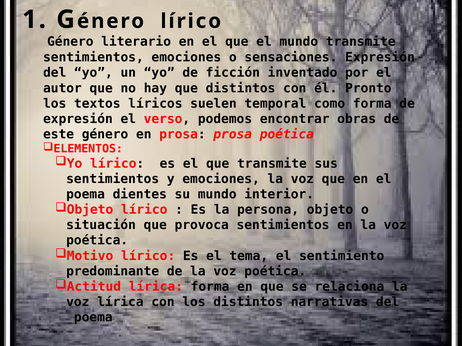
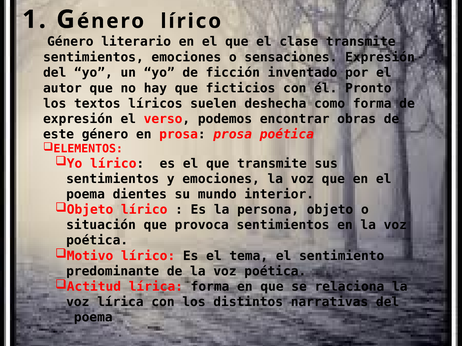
el mundo: mundo -> clase
que distintos: distintos -> ficticios
temporal: temporal -> deshecha
